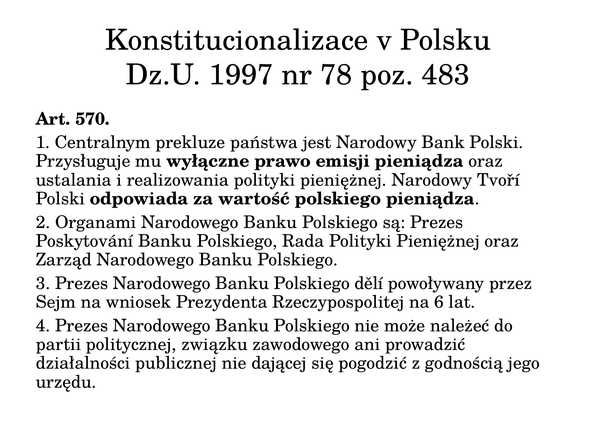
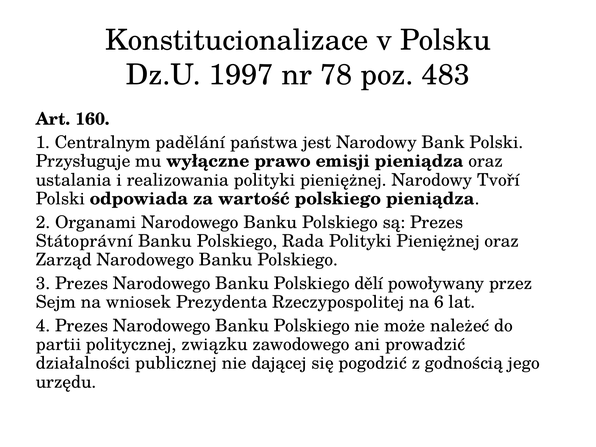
570: 570 -> 160
prekluze: prekluze -> padělání
Poskytování: Poskytování -> Státoprávní
